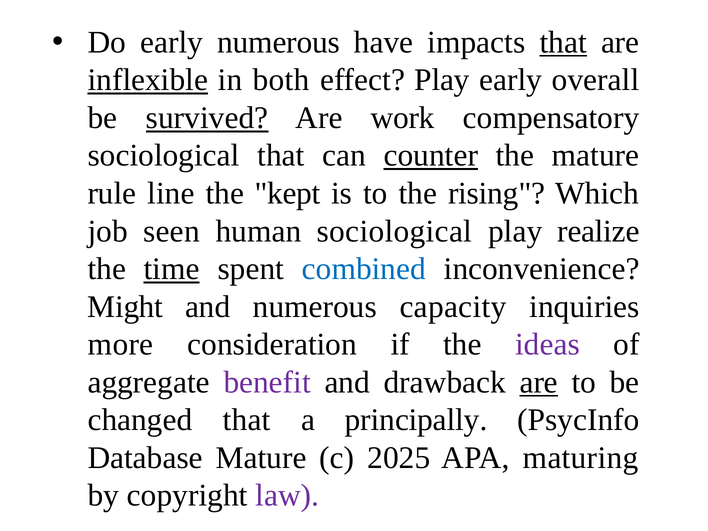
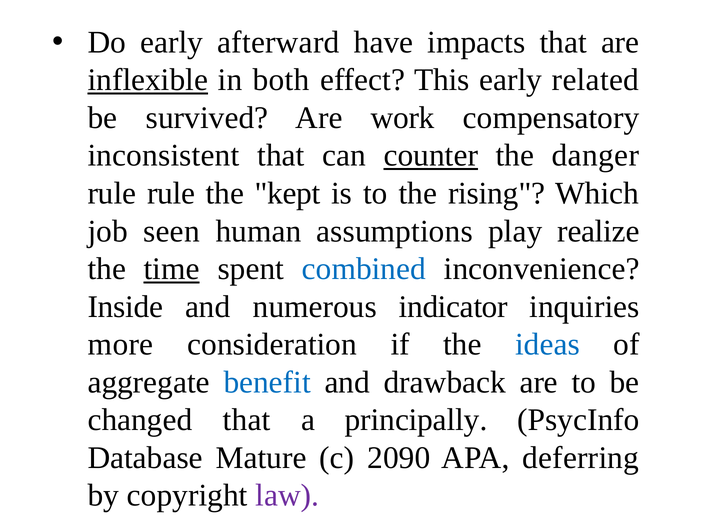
early numerous: numerous -> afterward
that at (563, 42) underline: present -> none
effect Play: Play -> This
overall: overall -> related
survived underline: present -> none
sociological at (164, 156): sociological -> inconsistent
the mature: mature -> danger
rule line: line -> rule
human sociological: sociological -> assumptions
Might: Might -> Inside
capacity: capacity -> indicator
ideas colour: purple -> blue
benefit colour: purple -> blue
are at (539, 382) underline: present -> none
2025: 2025 -> 2090
maturing: maturing -> deferring
